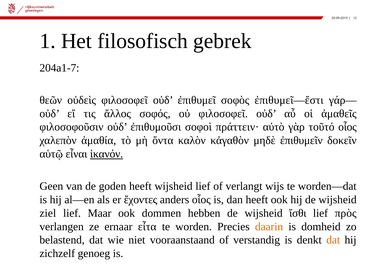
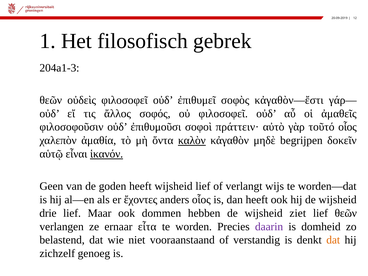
204a1-7: 204a1-7 -> 204a1-3
ἐπιθυμεῖ—ἔστι: ἐπιθυμεῖ—ἔστι -> κἀγαθὸν—ἔστι
καλὸν underline: none -> present
ἐπιθυμεῖν: ἐπιθυμεῖν -> begrijpen
ziel: ziel -> drie
ἴσθι: ἴσθι -> ziet
lief πρὸς: πρὸς -> θεῶν
daarin colour: orange -> purple
